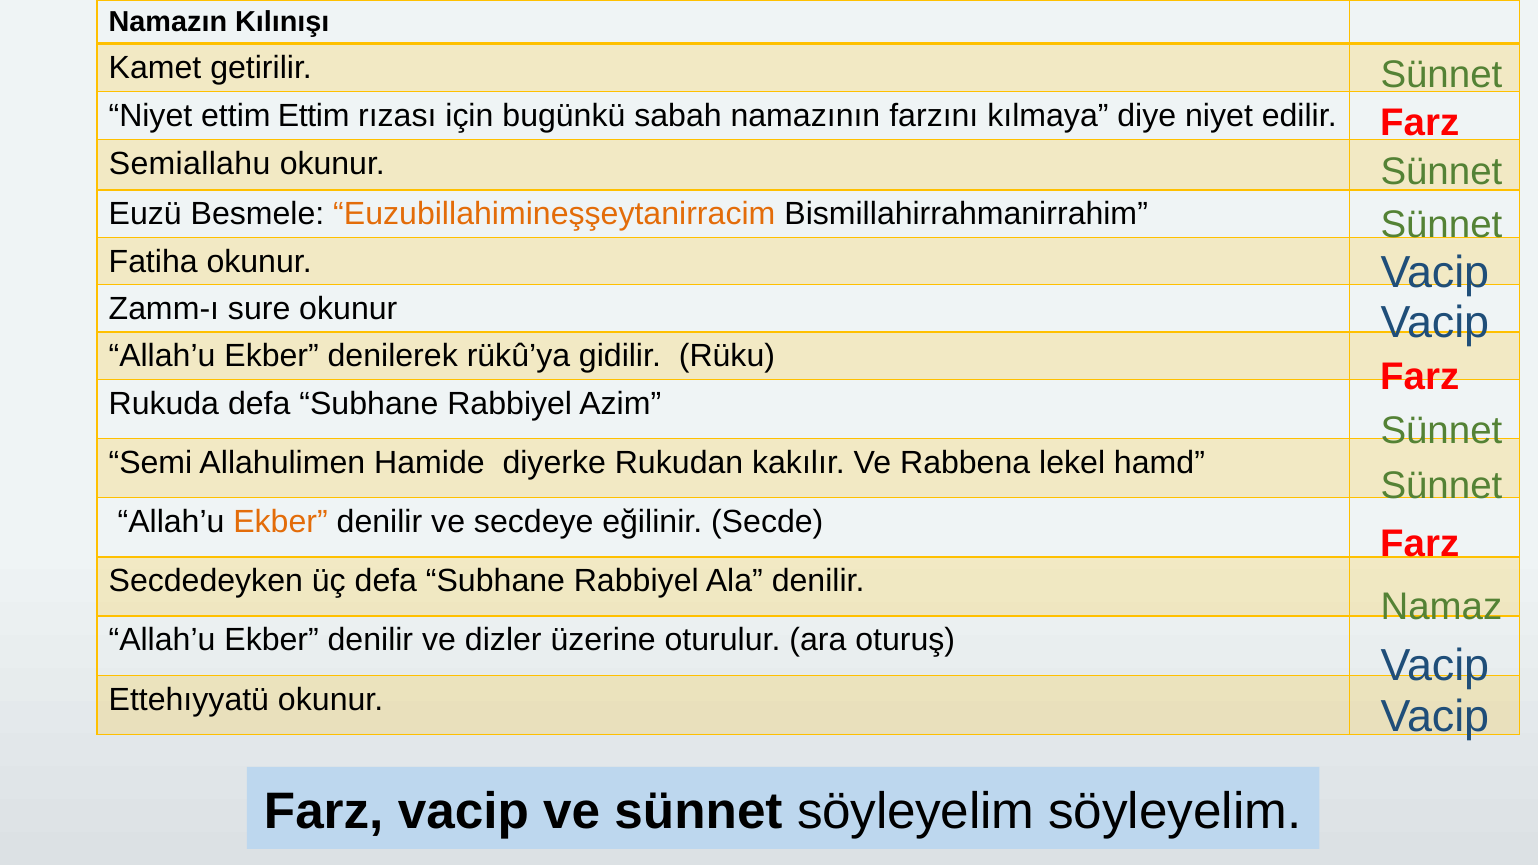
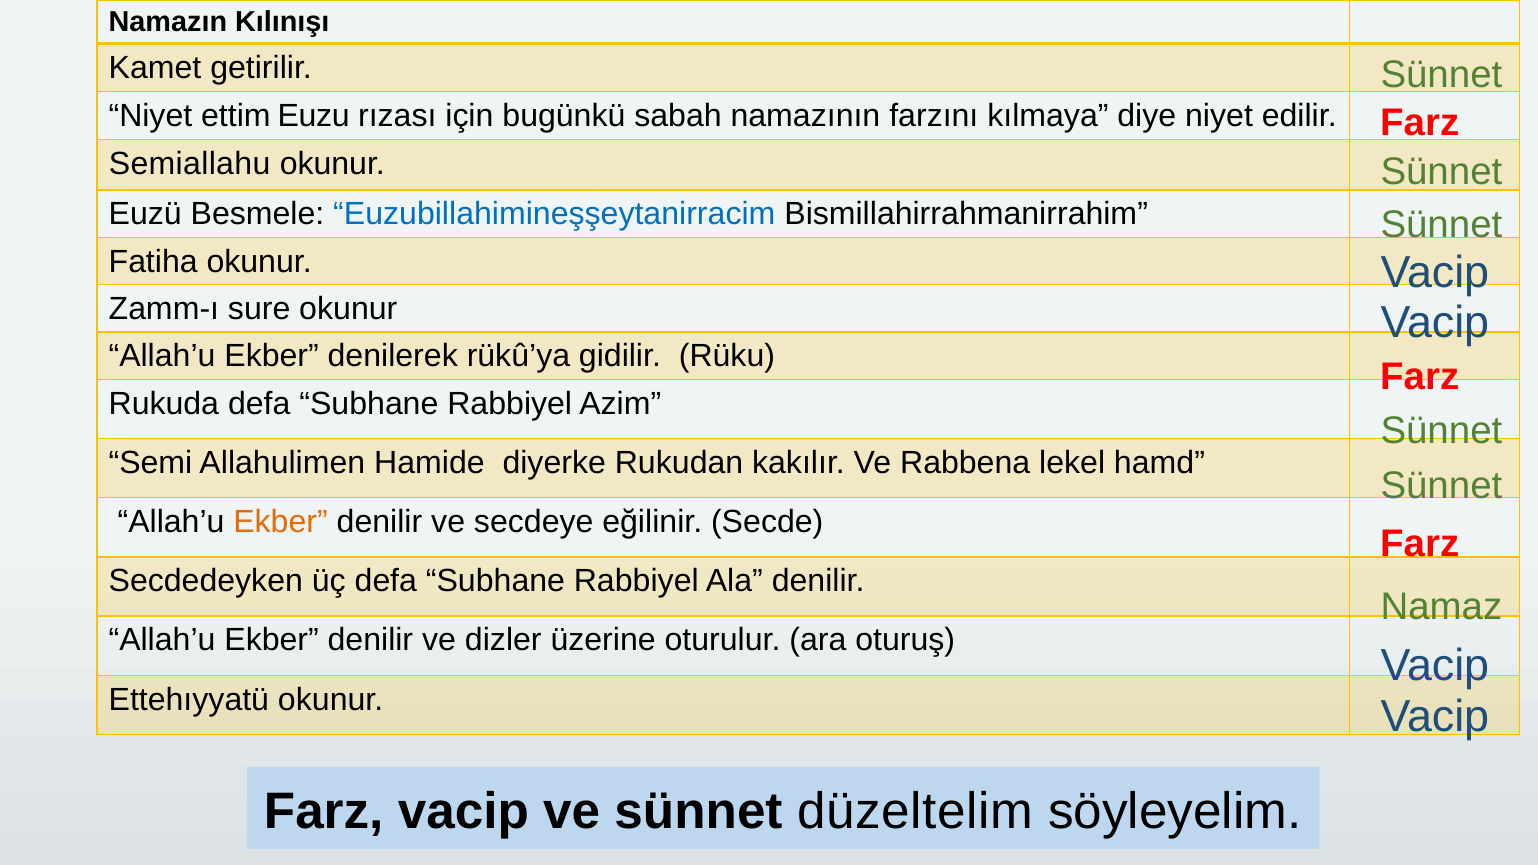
ettim Ettim: Ettim -> Euzu
Euzubillahimineşşeytanirracim colour: orange -> blue
sünnet söyleyelim: söyleyelim -> düzeltelim
